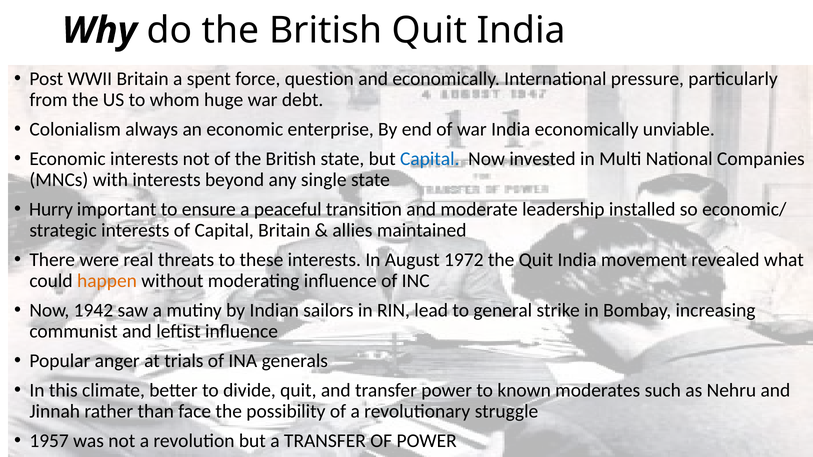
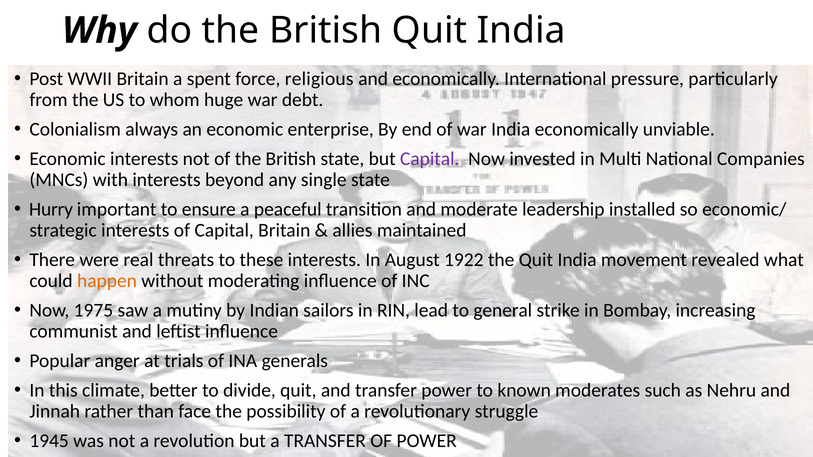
question: question -> religious
Capital at (430, 159) colour: blue -> purple
1972: 1972 -> 1922
1942: 1942 -> 1975
1957: 1957 -> 1945
